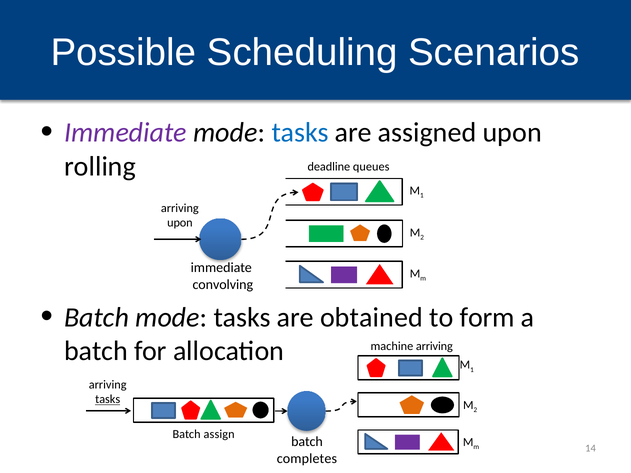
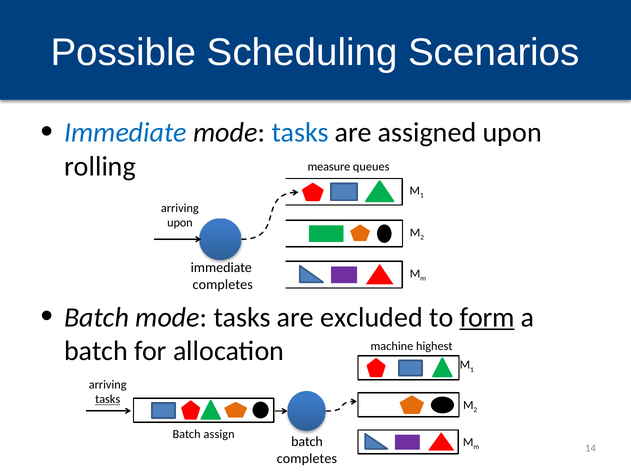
Immediate at (126, 133) colour: purple -> blue
deadline: deadline -> measure
convolving at (223, 285): convolving -> completes
obtained: obtained -> excluded
form underline: none -> present
machine arriving: arriving -> highest
